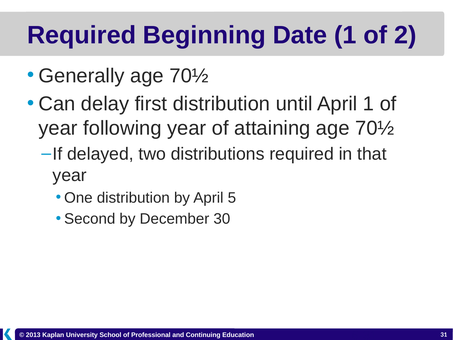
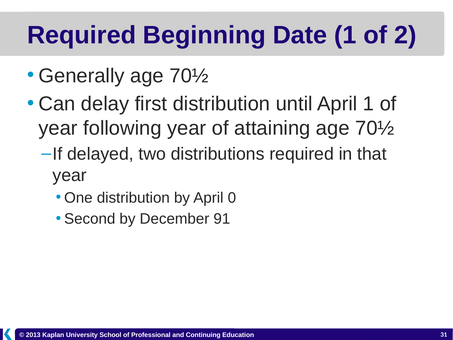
5: 5 -> 0
30: 30 -> 91
